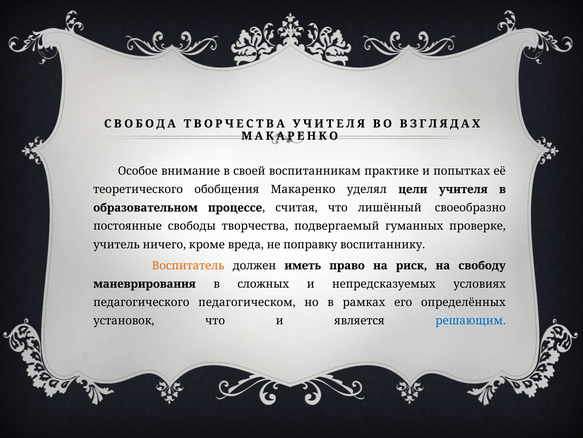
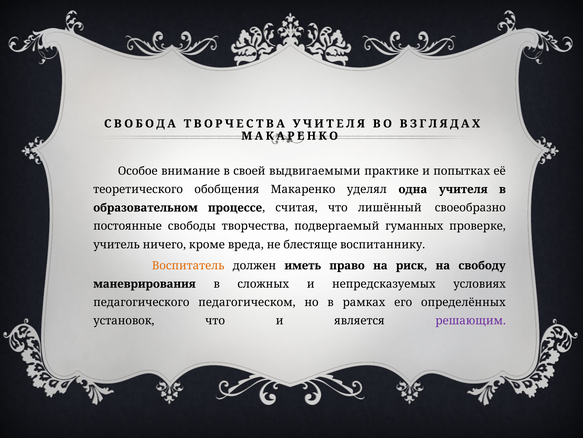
воспитанникам: воспитанникам -> выдвигаемыми
цели: цели -> одна
поправку: поправку -> блестяще
решающим colour: blue -> purple
